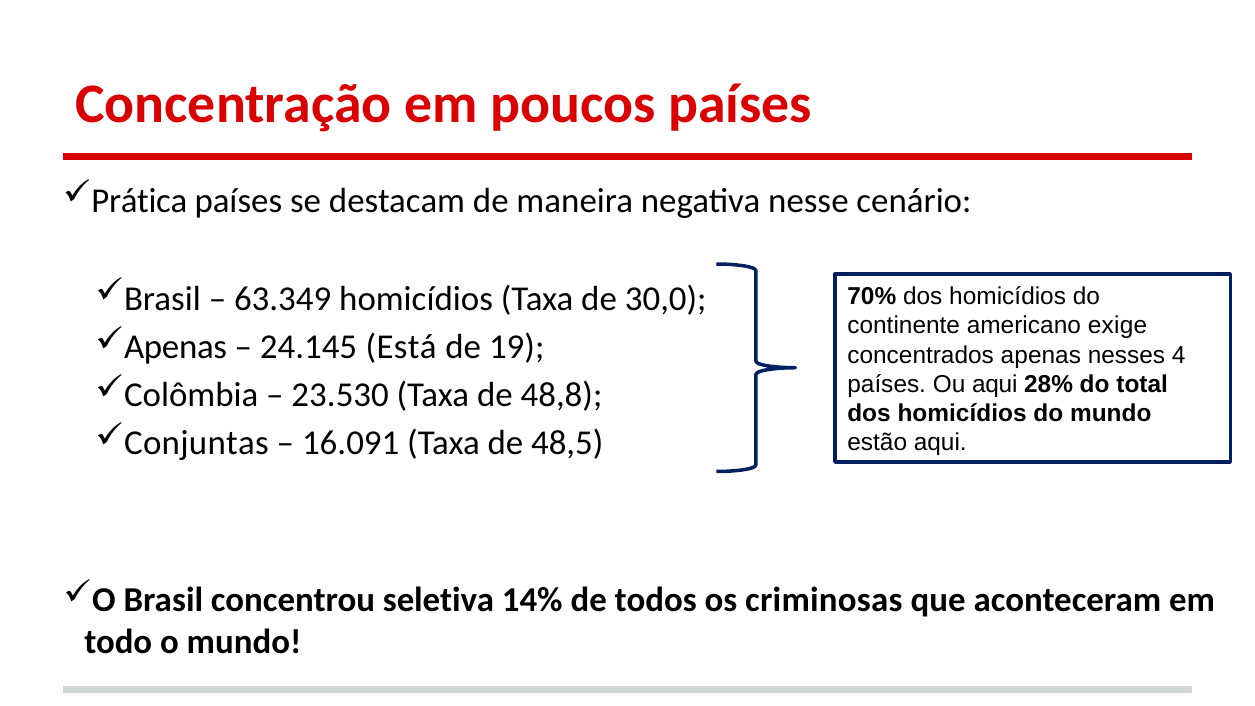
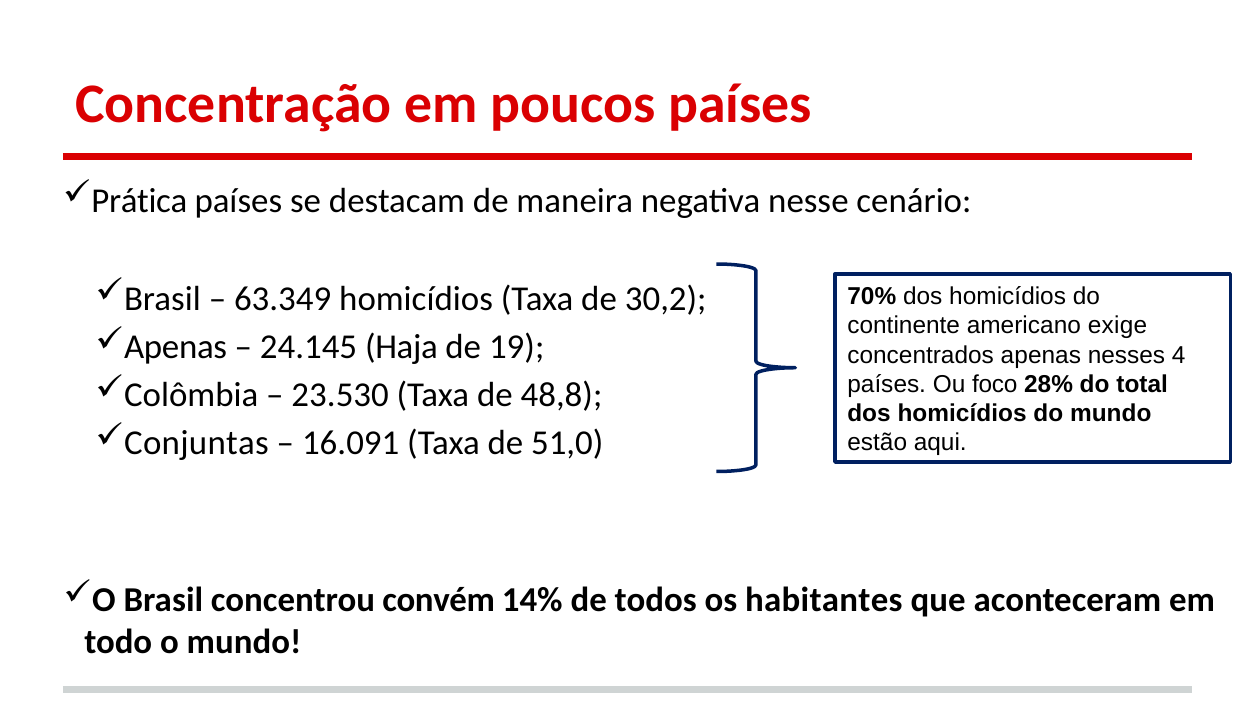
30,0: 30,0 -> 30,2
Está: Está -> Haja
Ou aqui: aqui -> foco
48,5: 48,5 -> 51,0
seletiva: seletiva -> convém
criminosas: criminosas -> habitantes
